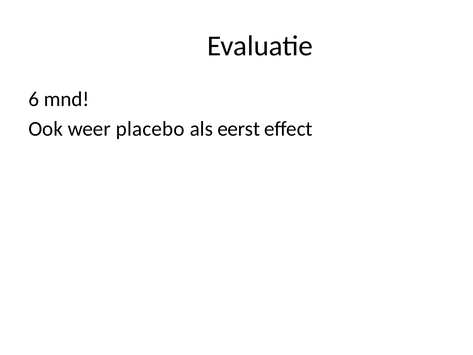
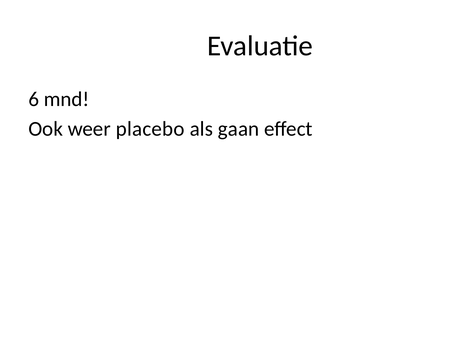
eerst: eerst -> gaan
